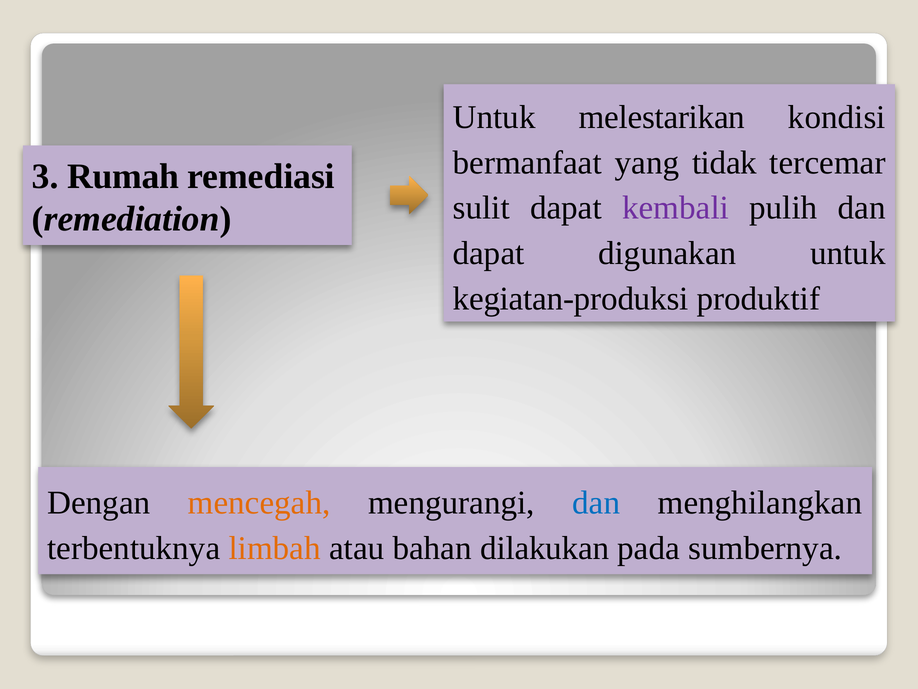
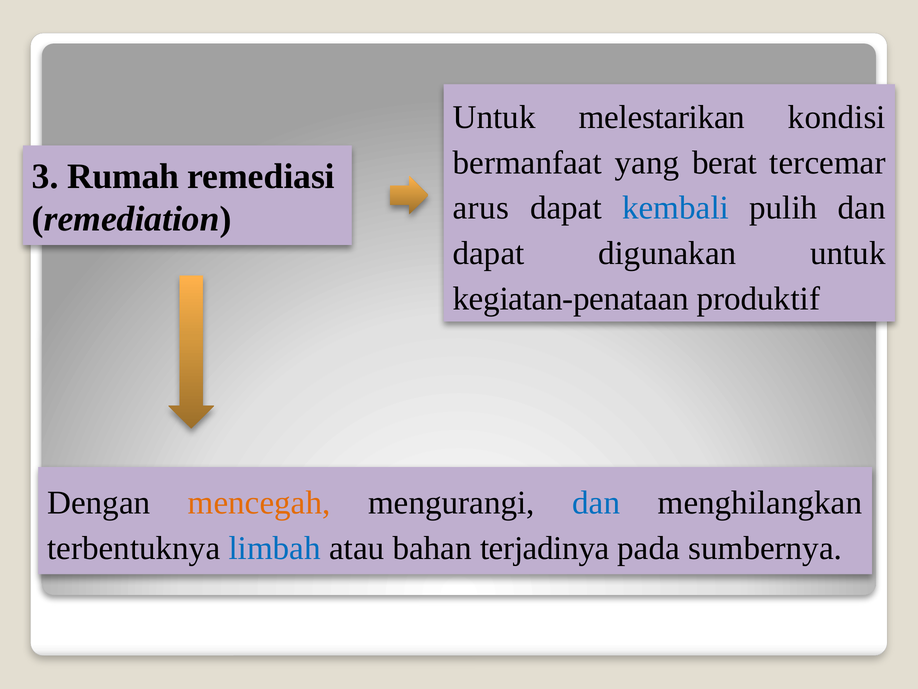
tidak: tidak -> berat
sulit: sulit -> arus
kembali colour: purple -> blue
kegiatan-produksi: kegiatan-produksi -> kegiatan-penataan
limbah colour: orange -> blue
dilakukan: dilakukan -> terjadinya
